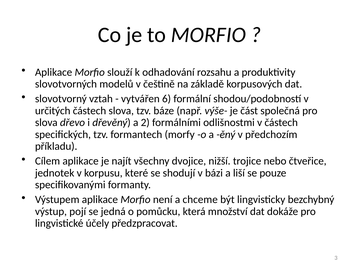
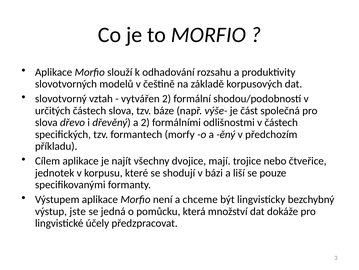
vytvářen 6: 6 -> 2
nižší: nižší -> mají
pojí: pojí -> jste
